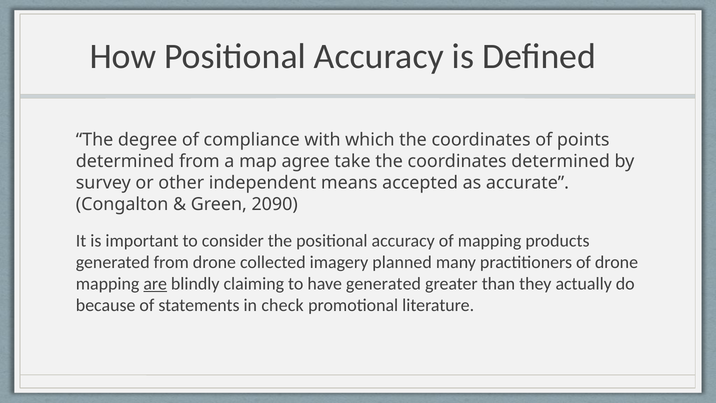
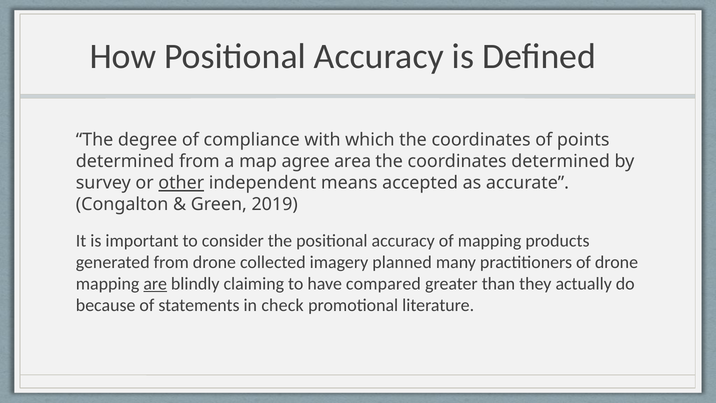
take: take -> area
other underline: none -> present
2090: 2090 -> 2019
have generated: generated -> compared
